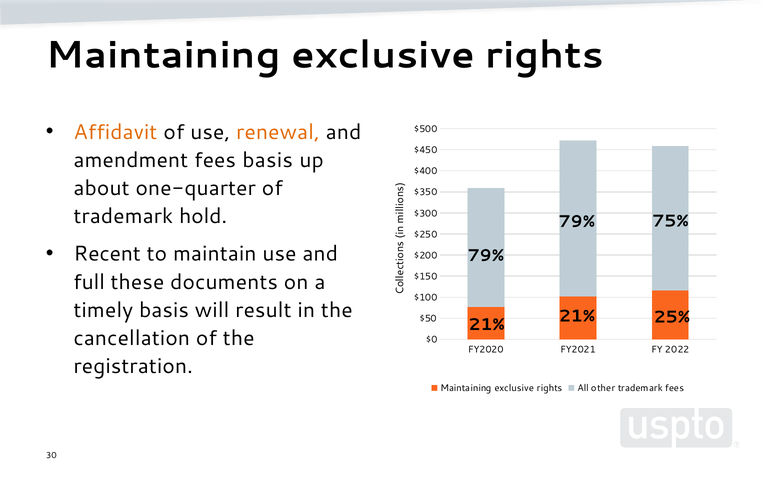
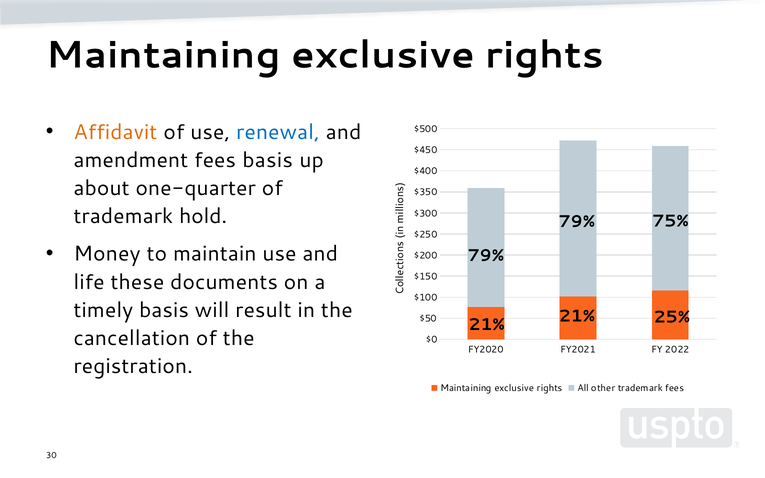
renewal colour: orange -> blue
Recent: Recent -> Money
full: full -> life
